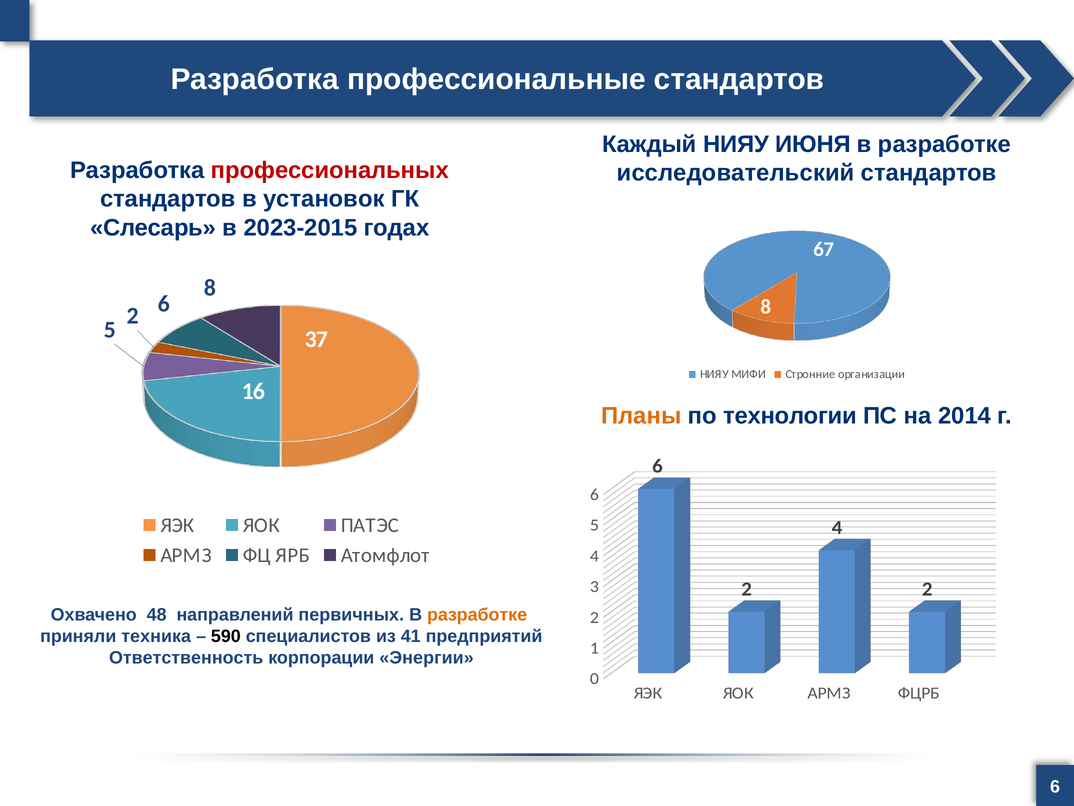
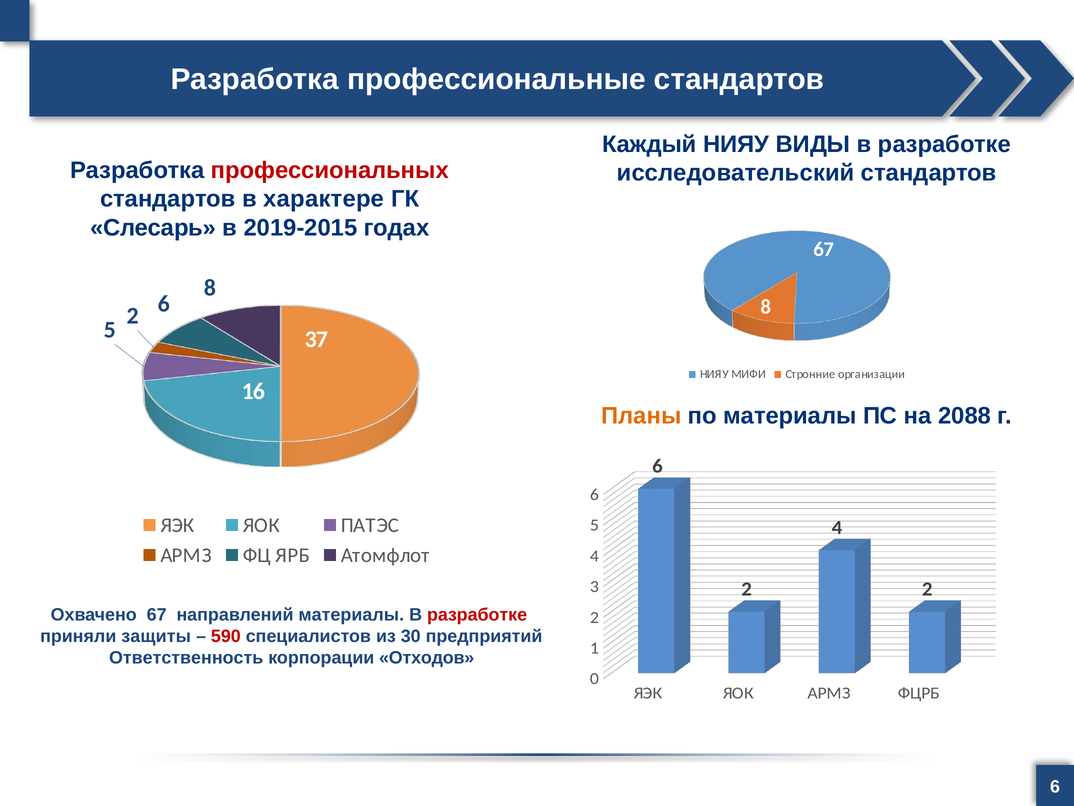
ИЮНЯ: ИЮНЯ -> ВИДЫ
установок: установок -> характере
2023-2015: 2023-2015 -> 2019-2015
по технологии: технологии -> материалы
2014: 2014 -> 2088
Охвачено 48: 48 -> 67
направлений первичных: первичных -> материалы
разработке at (477, 615) colour: orange -> red
техника: техника -> защиты
590 colour: black -> red
41: 41 -> 30
Энергии: Энергии -> Отходов
